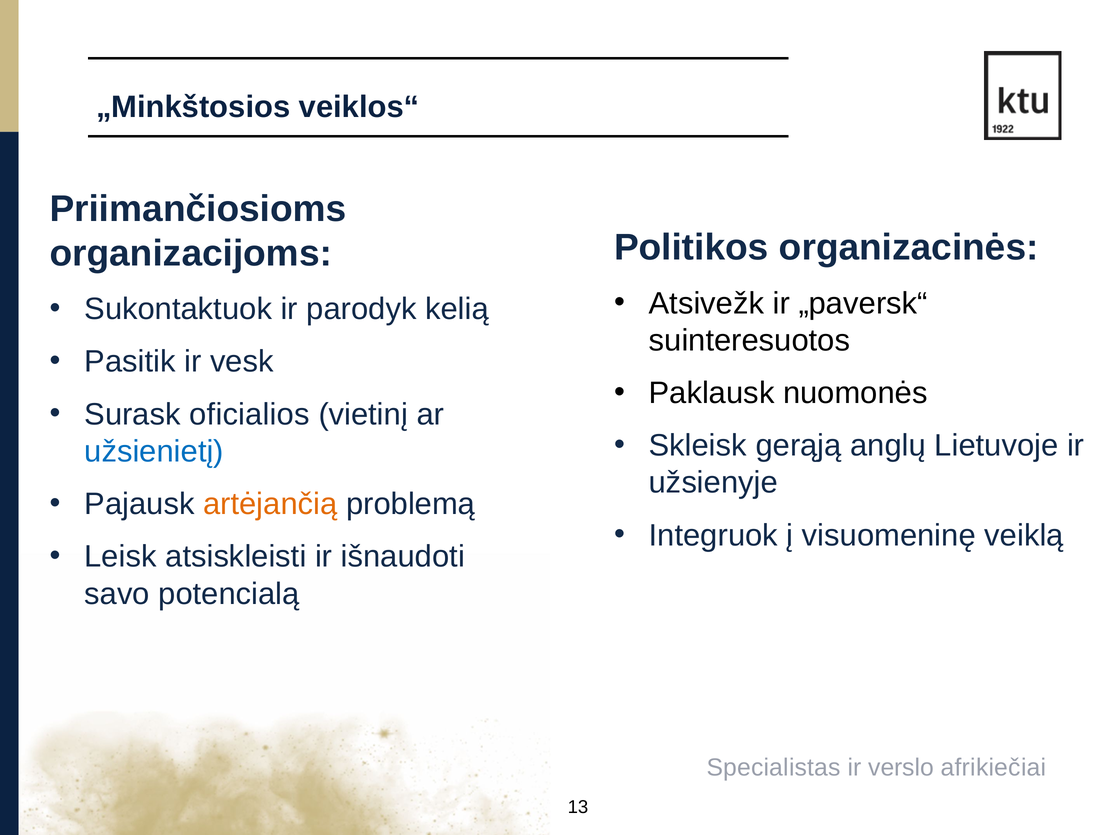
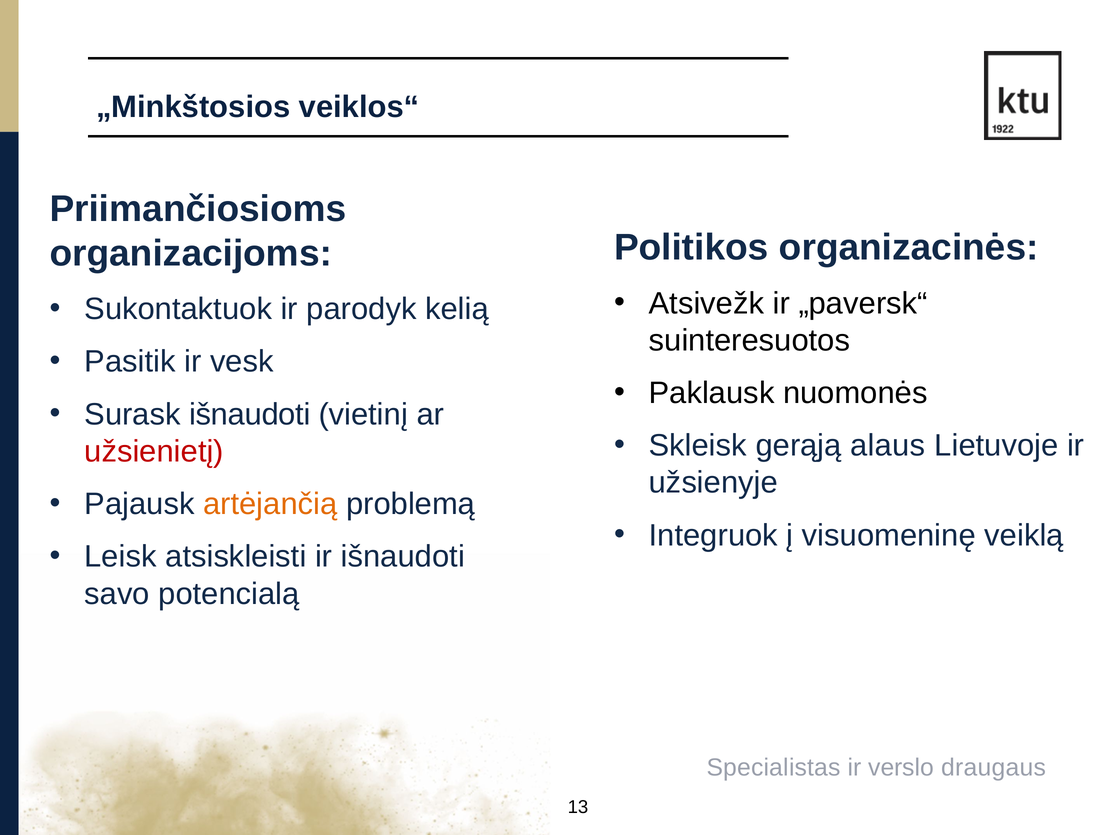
Surask oficialios: oficialios -> išnaudoti
anglų: anglų -> alaus
užsienietį colour: blue -> red
afrikiečiai: afrikiečiai -> draugaus
